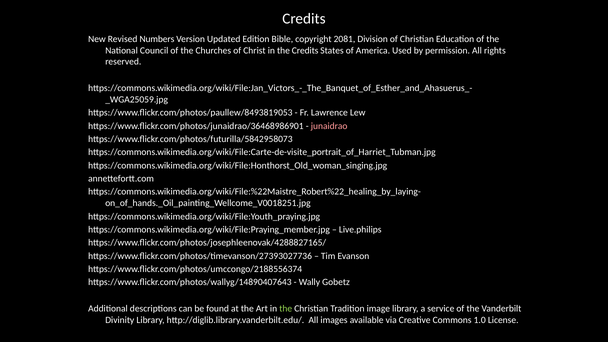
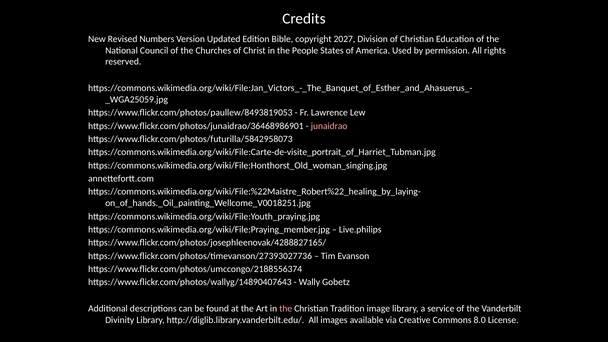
2081: 2081 -> 2027
the Credits: Credits -> People
the at (286, 309) colour: light green -> pink
1.0: 1.0 -> 8.0
